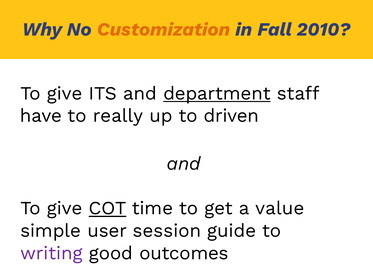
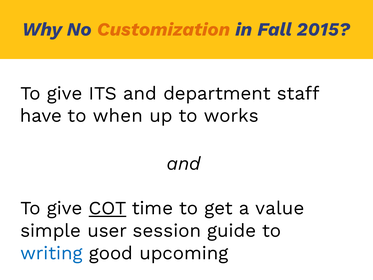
2010: 2010 -> 2015
department underline: present -> none
really: really -> when
driven: driven -> works
writing colour: purple -> blue
outcomes: outcomes -> upcoming
